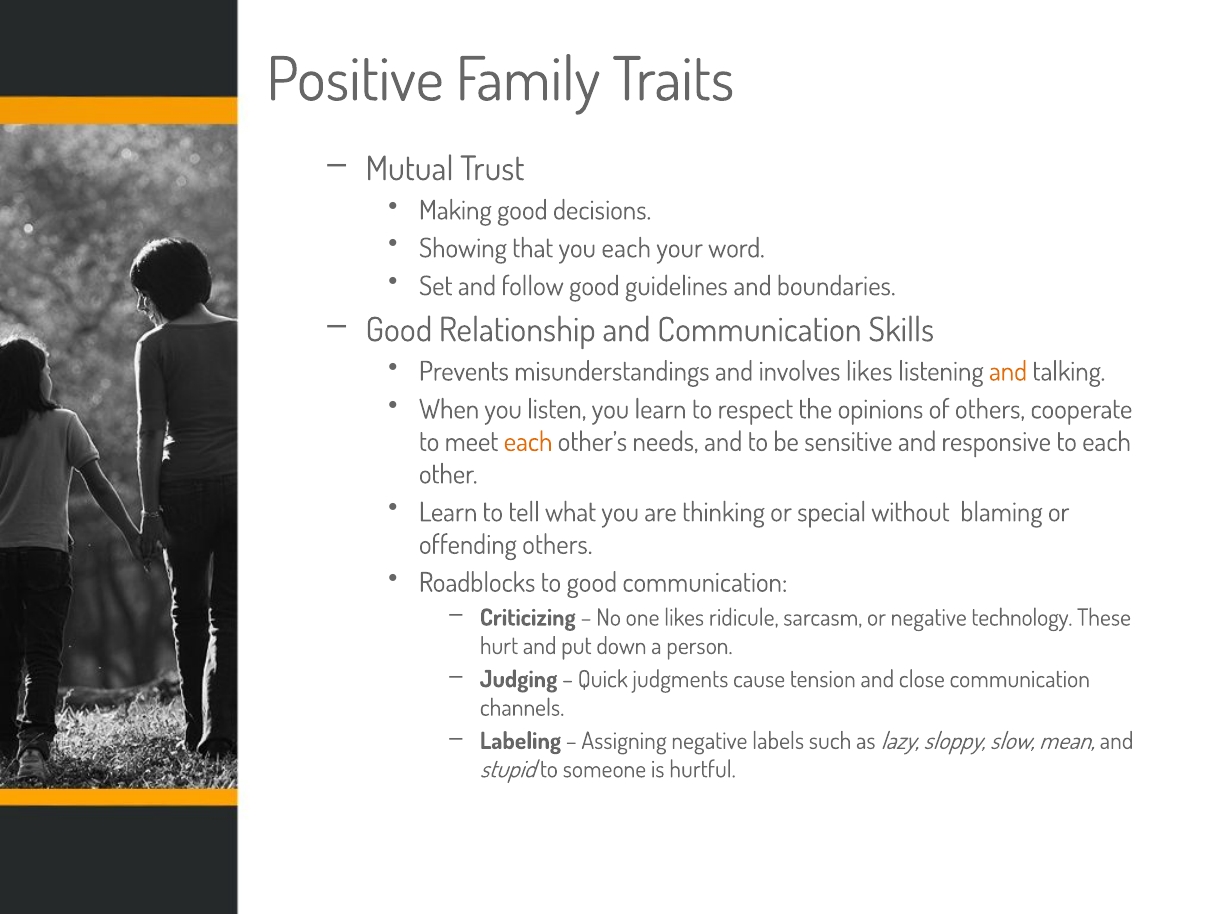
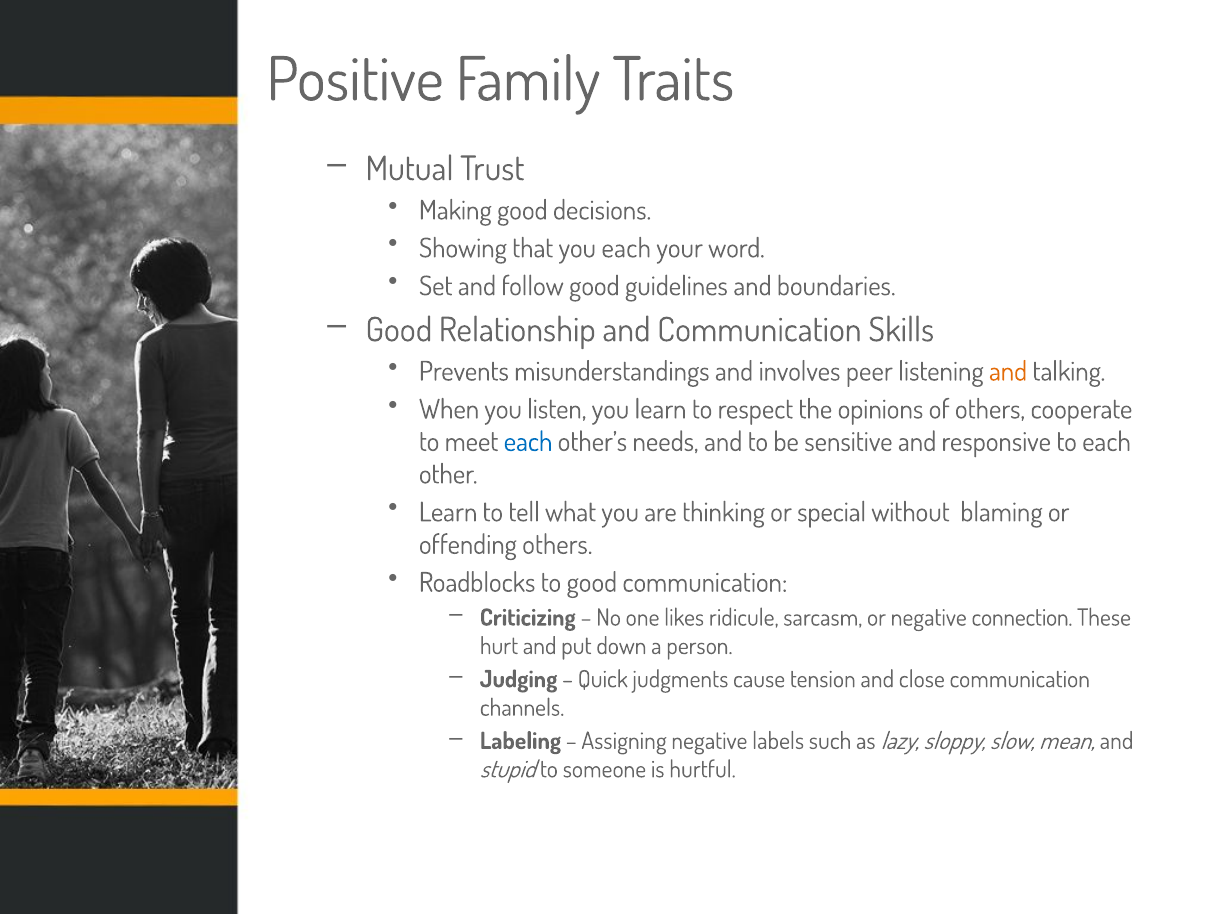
involves likes: likes -> peer
each at (528, 442) colour: orange -> blue
technology: technology -> connection
